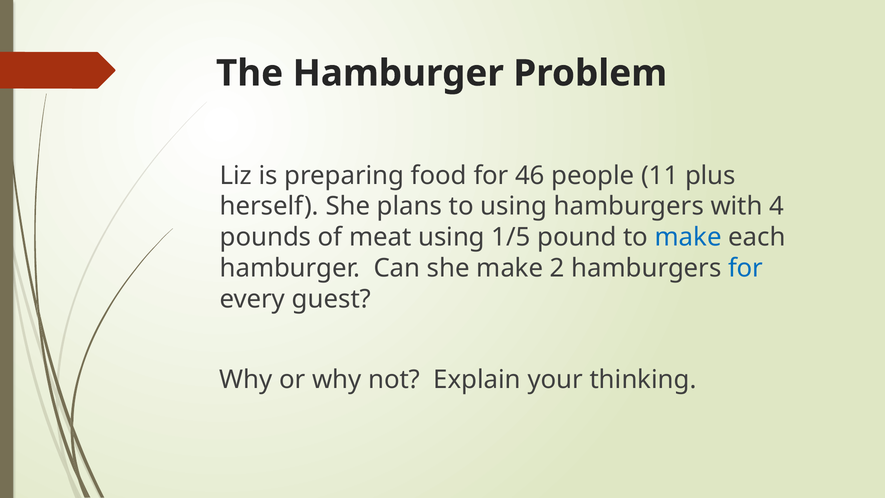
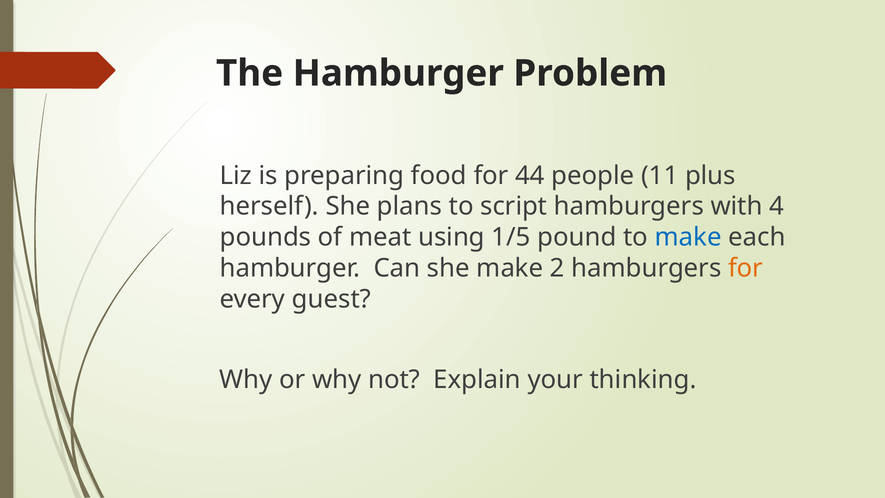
46: 46 -> 44
to using: using -> script
for at (746, 268) colour: blue -> orange
